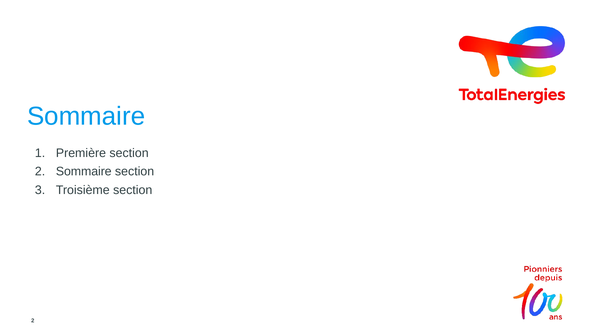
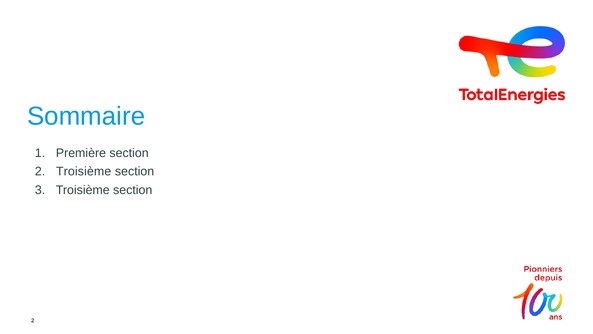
Sommaire at (84, 171): Sommaire -> Troisième
